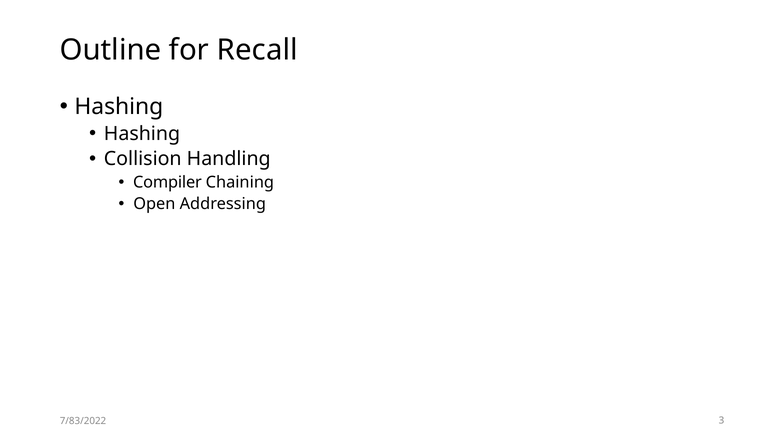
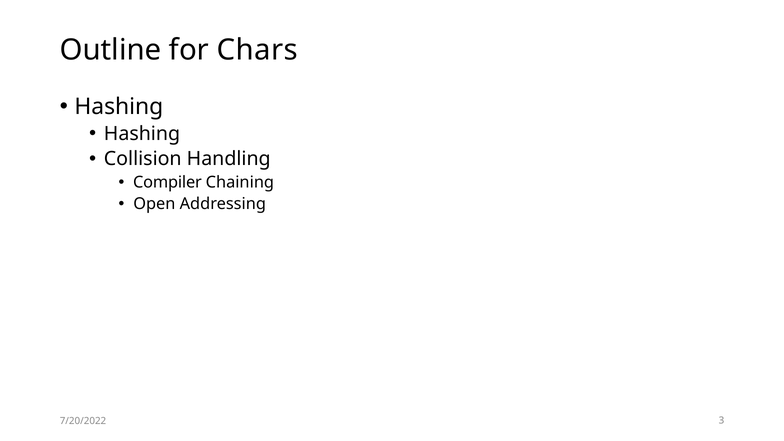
Recall: Recall -> Chars
7/83/2022: 7/83/2022 -> 7/20/2022
